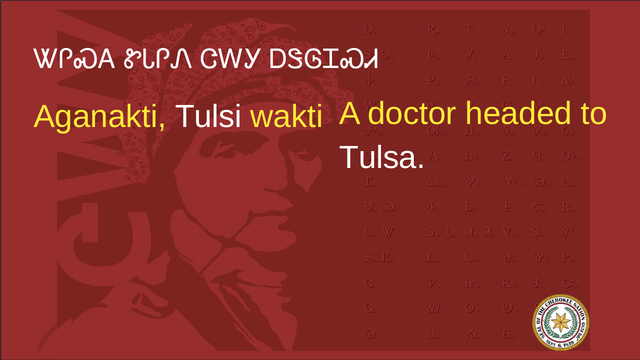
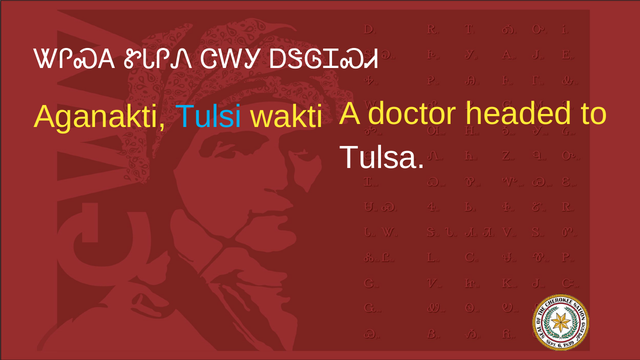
Tulsi colour: white -> light blue
